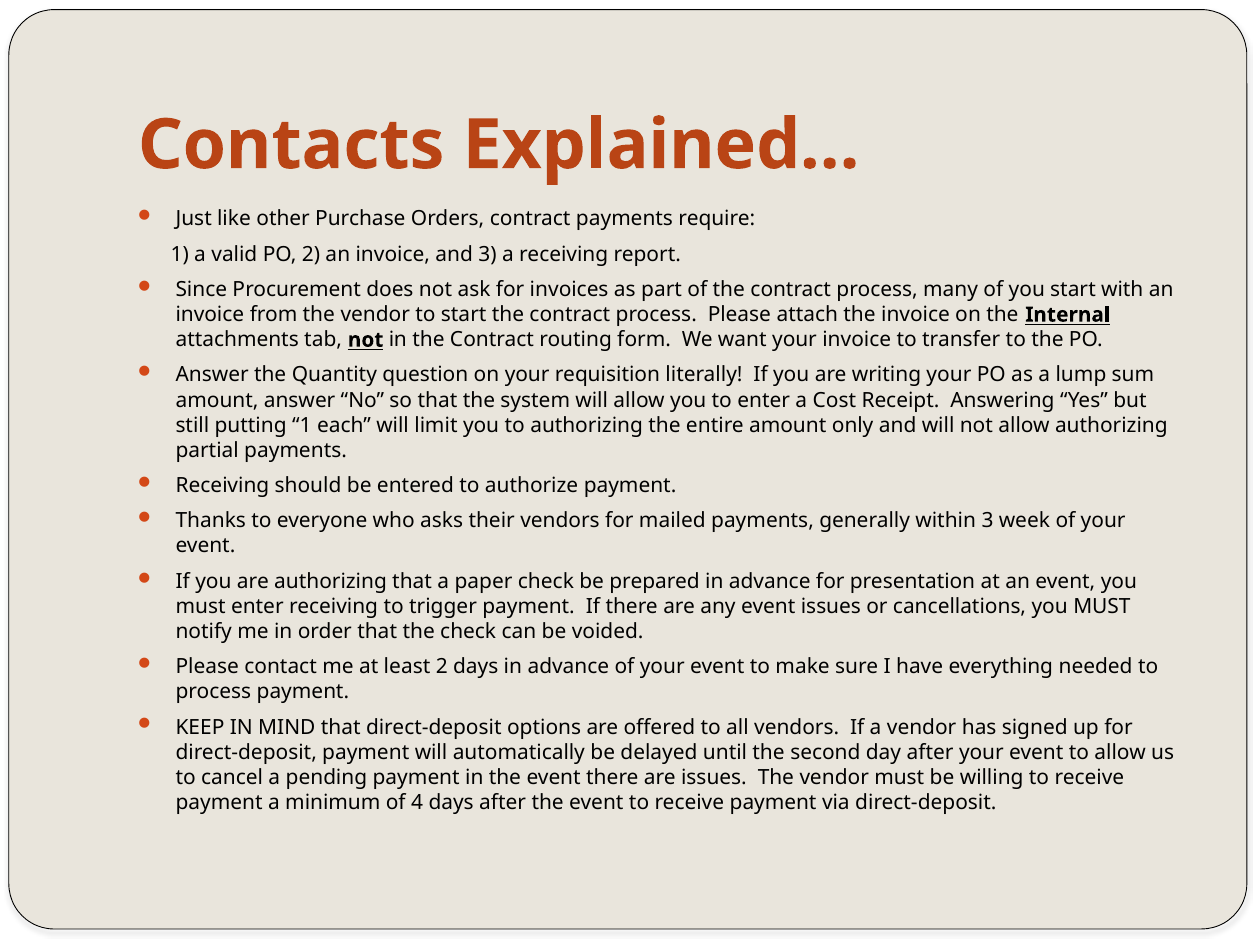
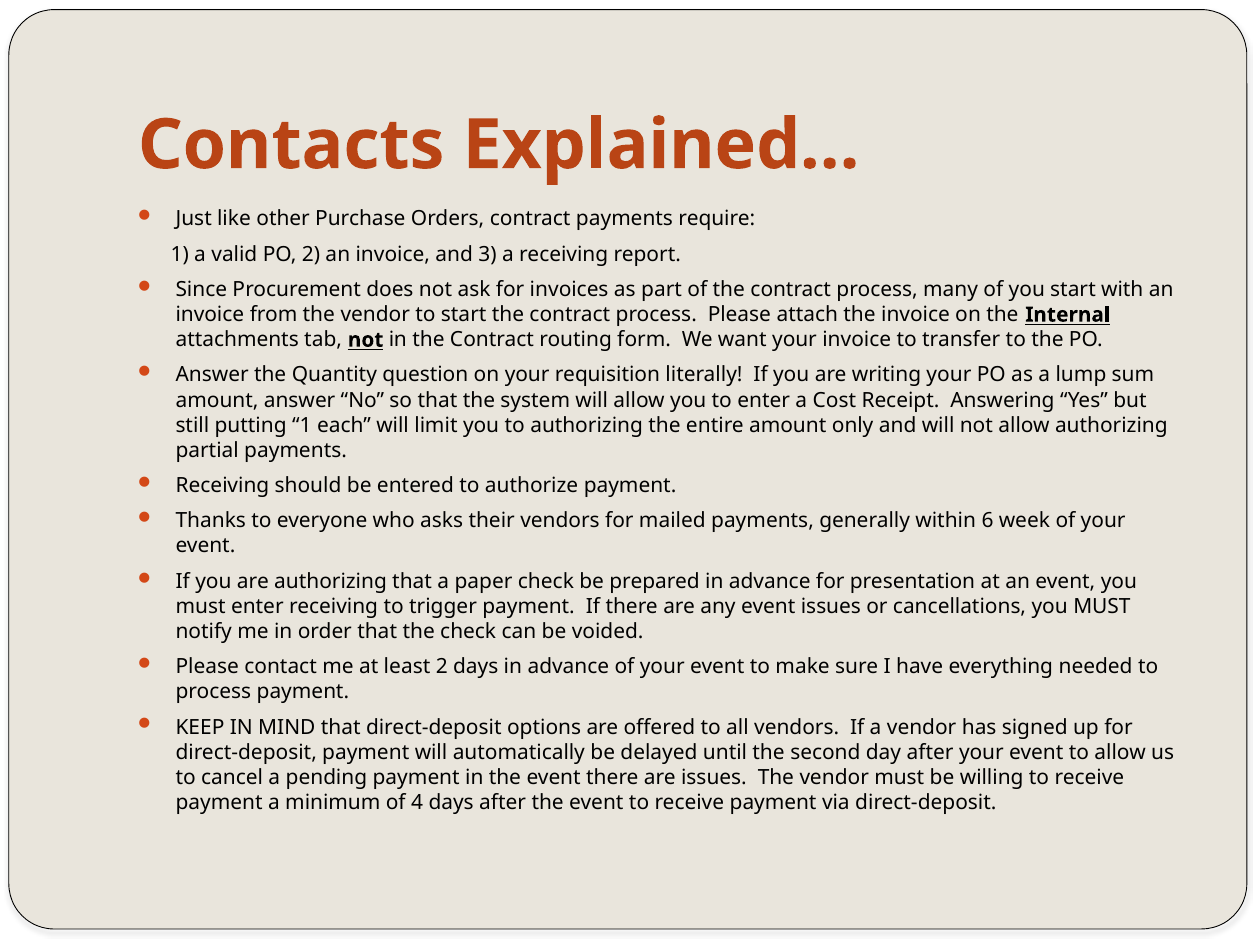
within 3: 3 -> 6
